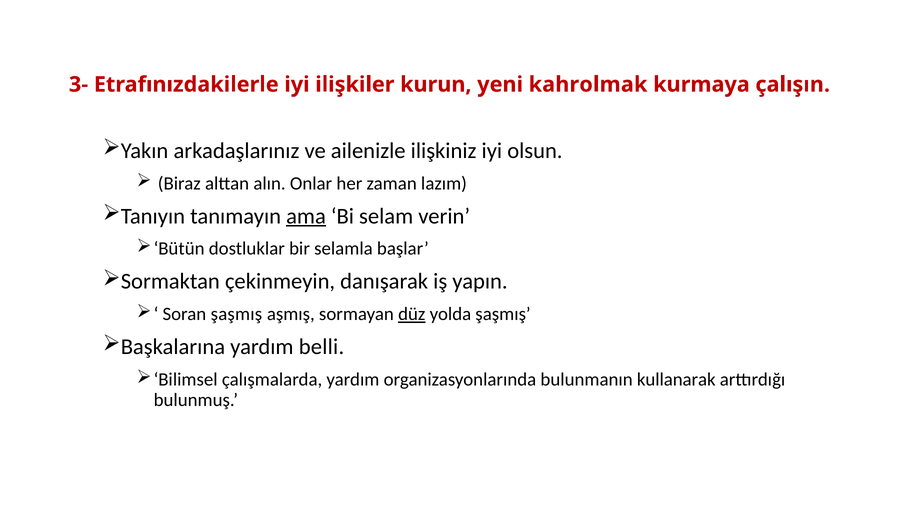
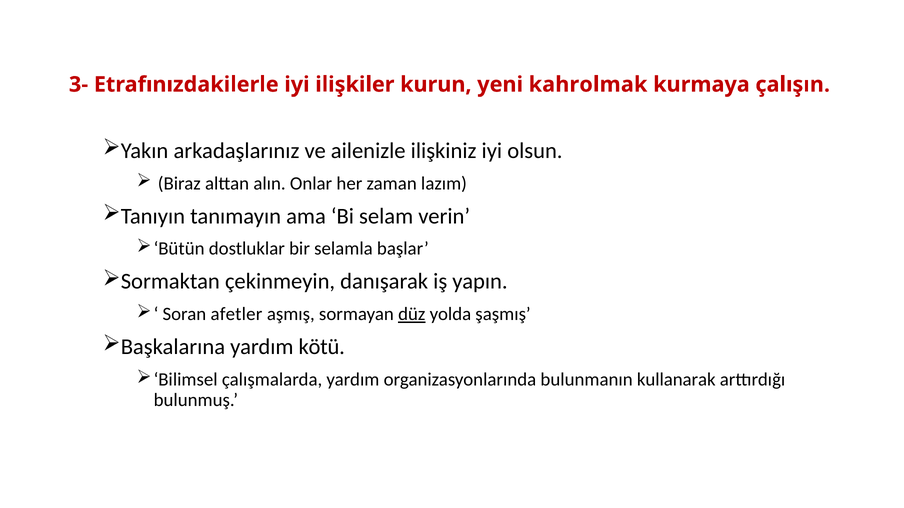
ama underline: present -> none
Soran şaşmış: şaşmış -> afetler
belli: belli -> kötü
